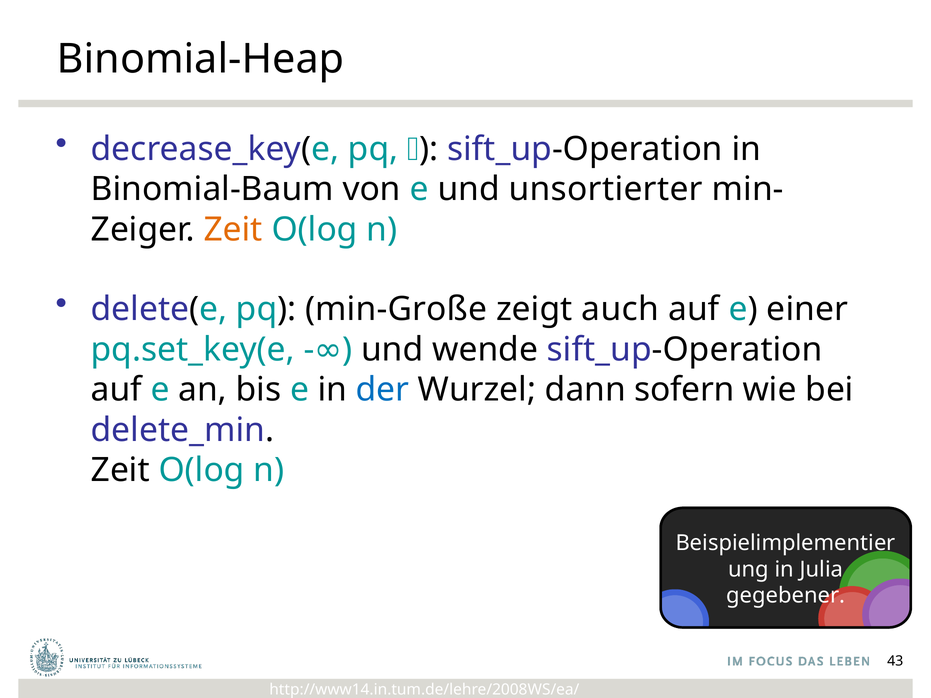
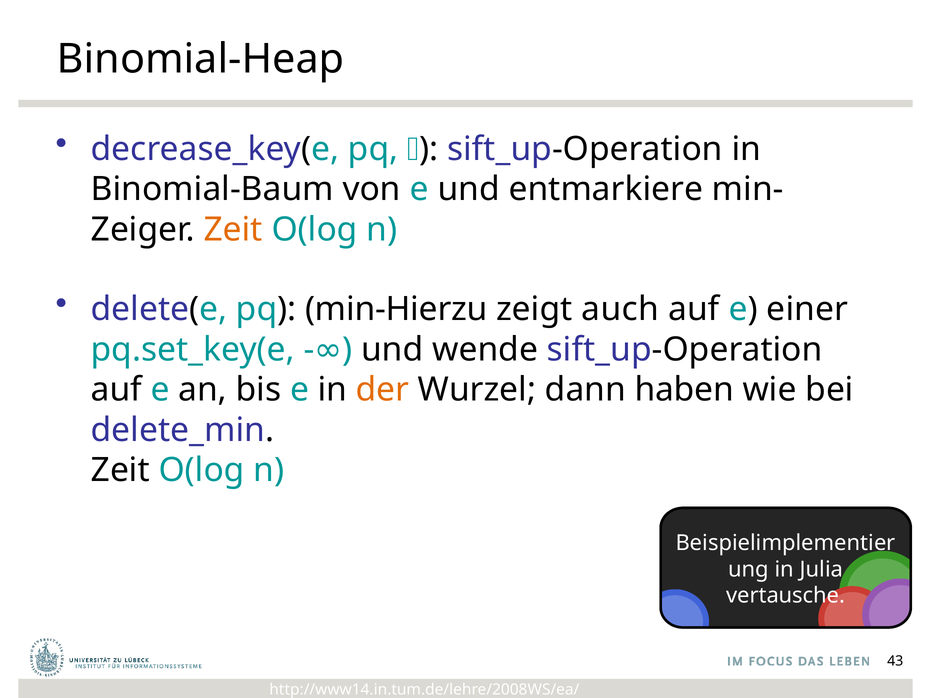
unsortierter: unsortierter -> entmarkiere
min-Große: min-Große -> min-Hierzu
der colour: blue -> orange
sofern: sofern -> haben
gegebener: gegebener -> vertausche
